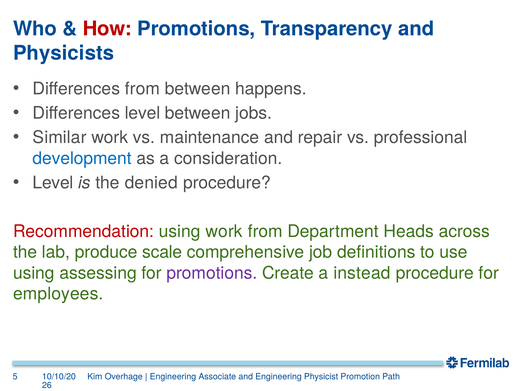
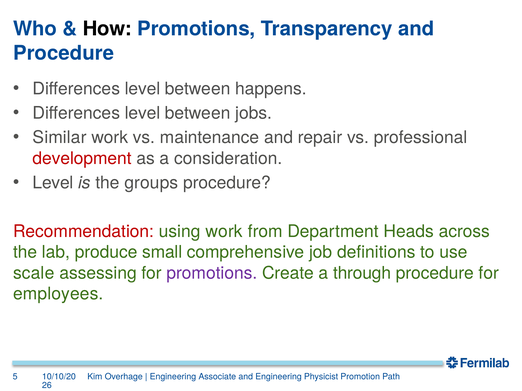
How colour: red -> black
Physicists at (64, 53): Physicists -> Procedure
from at (142, 89): from -> level
development colour: blue -> red
denied: denied -> groups
scale: scale -> small
using at (34, 273): using -> scale
instead: instead -> through
